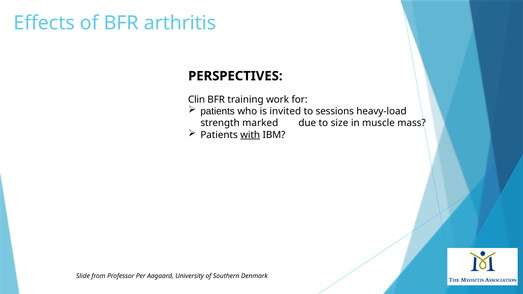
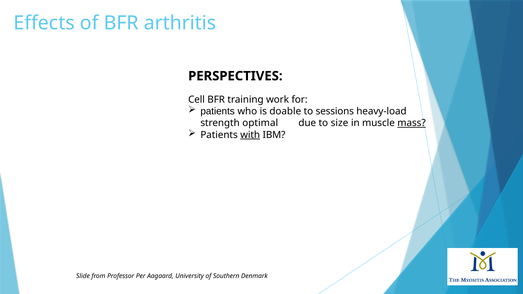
Clin: Clin -> Cell
invited: invited -> doable
marked: marked -> optimal
mass underline: none -> present
